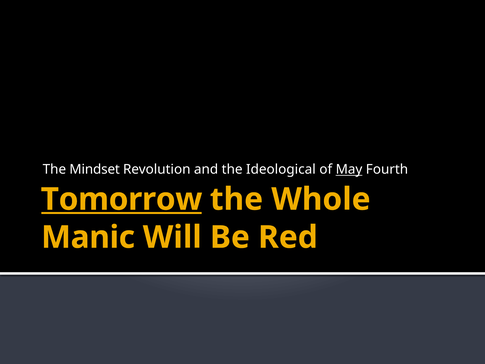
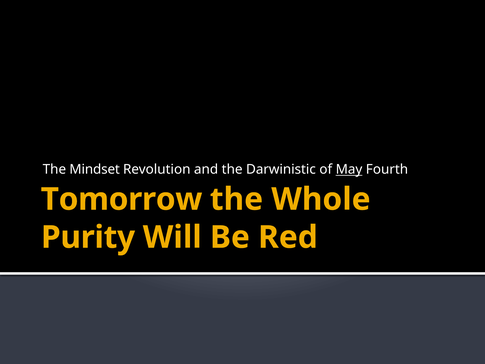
Ideological: Ideological -> Darwinistic
Tomorrow underline: present -> none
Manic: Manic -> Purity
